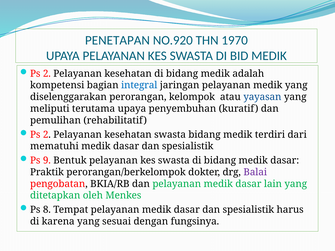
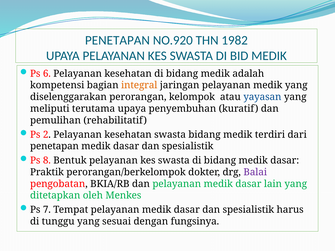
1970: 1970 -> 1982
2 at (47, 74): 2 -> 6
integral colour: blue -> orange
mematuhi at (54, 146): mematuhi -> penetapan
9: 9 -> 8
8: 8 -> 7
karena: karena -> tunggu
